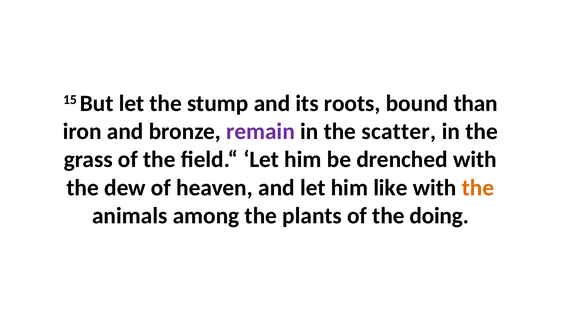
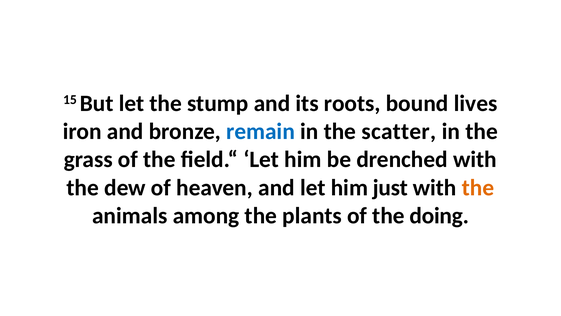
than: than -> lives
remain colour: purple -> blue
like: like -> just
